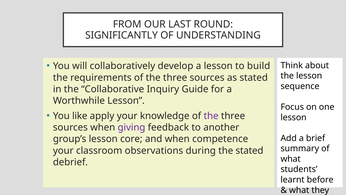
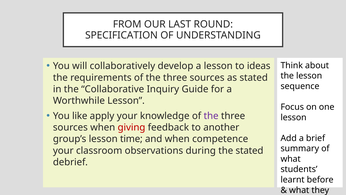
SIGNIFICANTLY: SIGNIFICANTLY -> SPECIFICATION
build: build -> ideas
giving colour: purple -> red
core: core -> time
